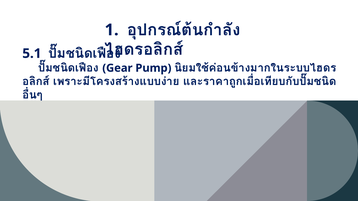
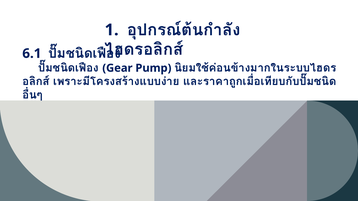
5.1: 5.1 -> 6.1
